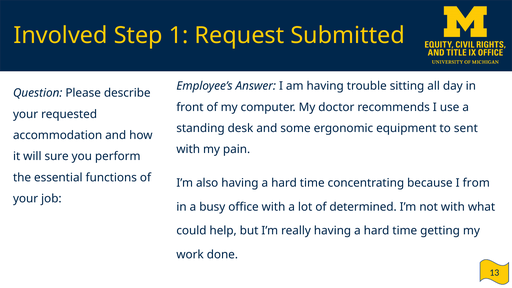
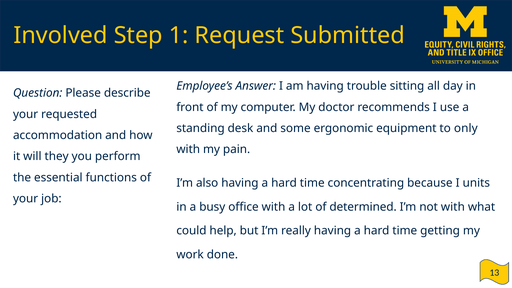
sent: sent -> only
sure: sure -> they
from: from -> units
